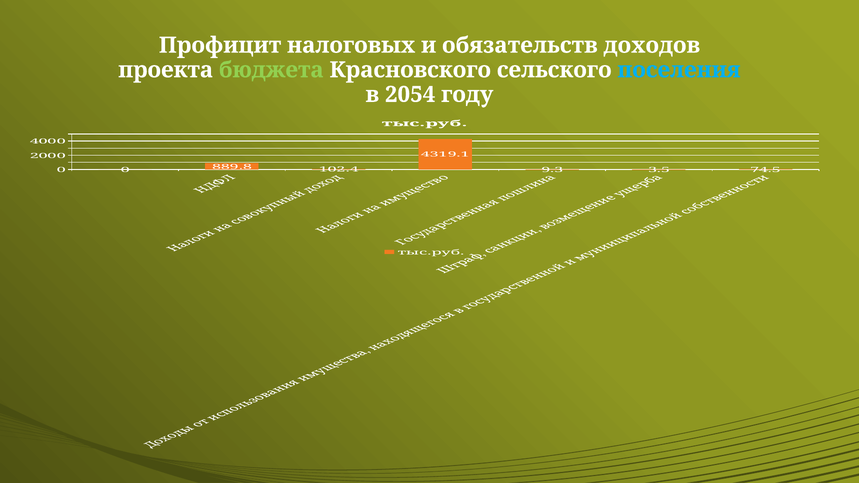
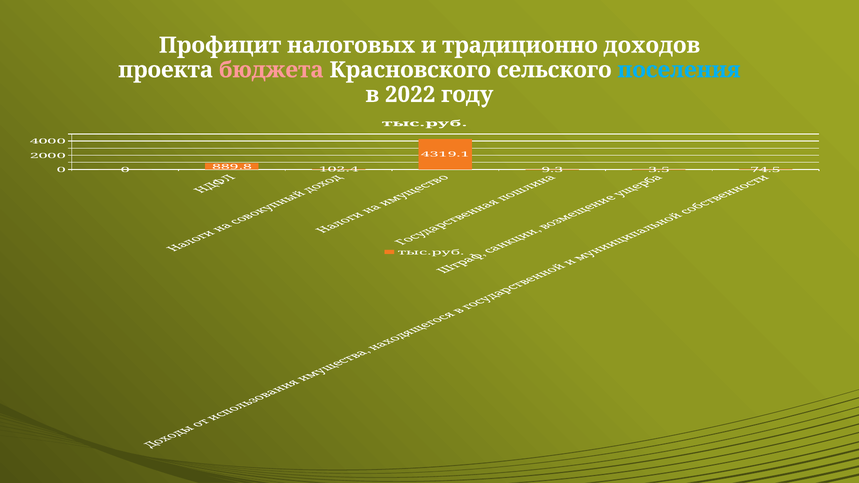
обязательств: обязательств -> традиционно
бюджета colour: light green -> pink
2054: 2054 -> 2022
